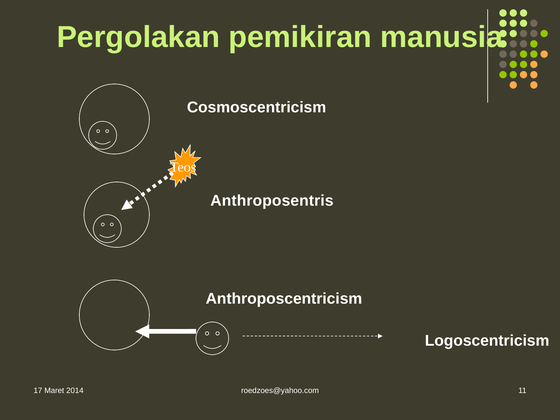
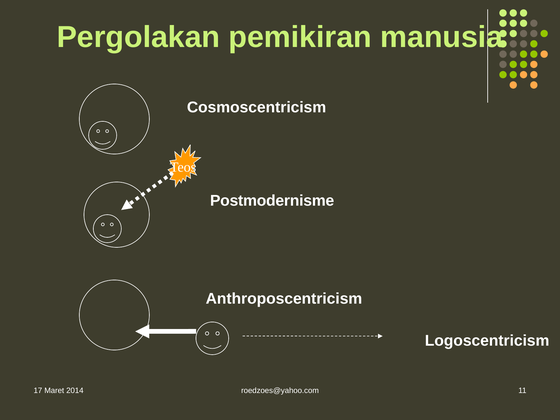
Anthroposentris: Anthroposentris -> Postmodernisme
